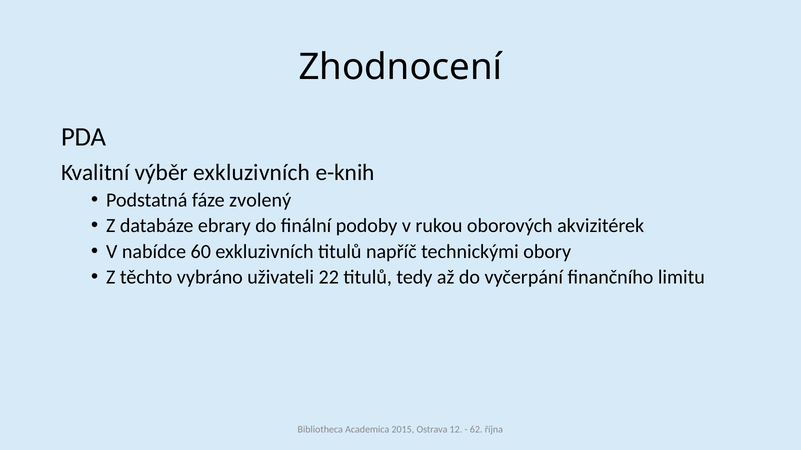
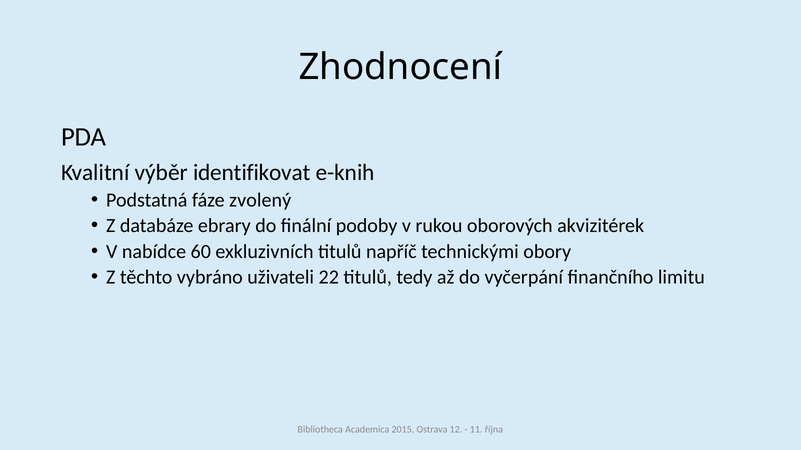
výběr exkluzivních: exkluzivních -> identifikovat
62: 62 -> 11
